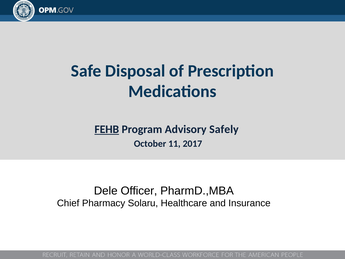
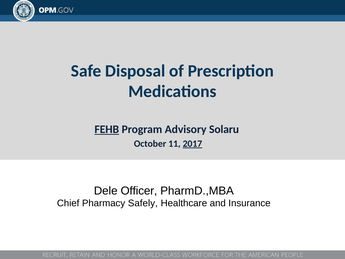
Safely: Safely -> Solaru
2017 underline: none -> present
Solaru: Solaru -> Safely
